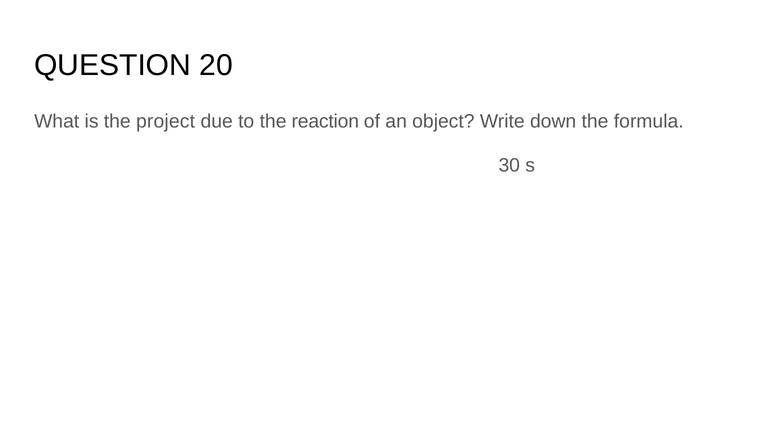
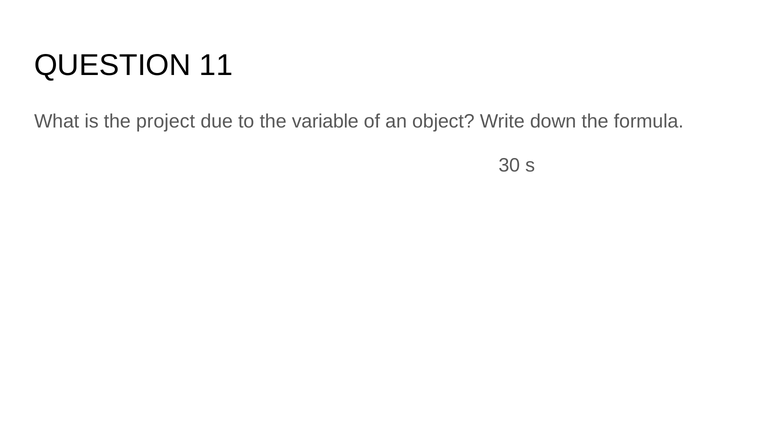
20: 20 -> 11
reaction: reaction -> variable
